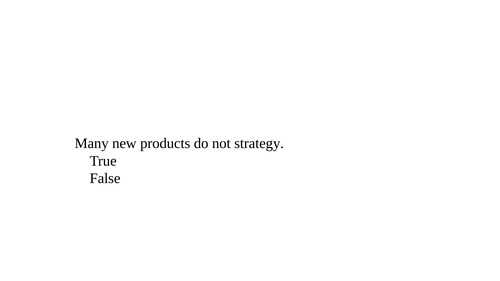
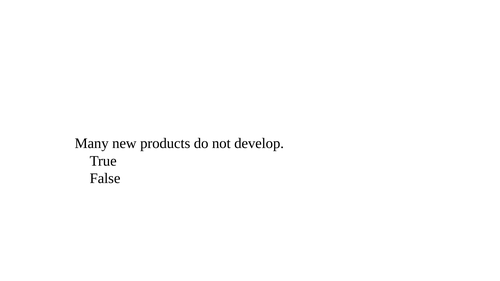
strategy: strategy -> develop
